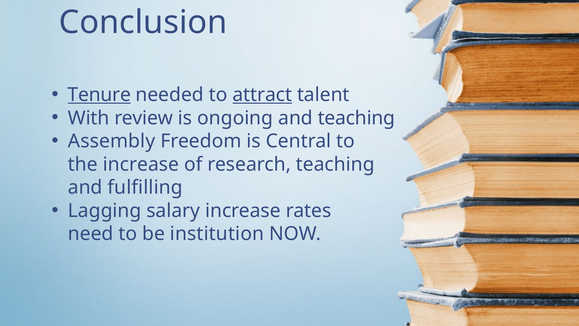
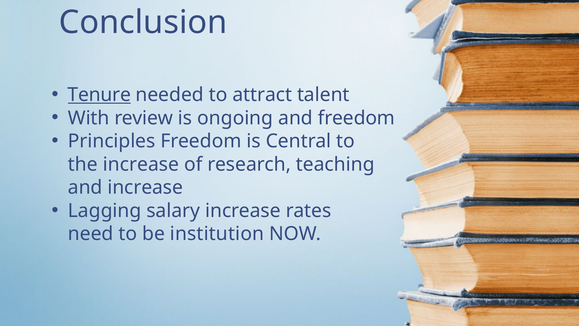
attract underline: present -> none
and teaching: teaching -> freedom
Assembly: Assembly -> Principles
and fulfilling: fulfilling -> increase
